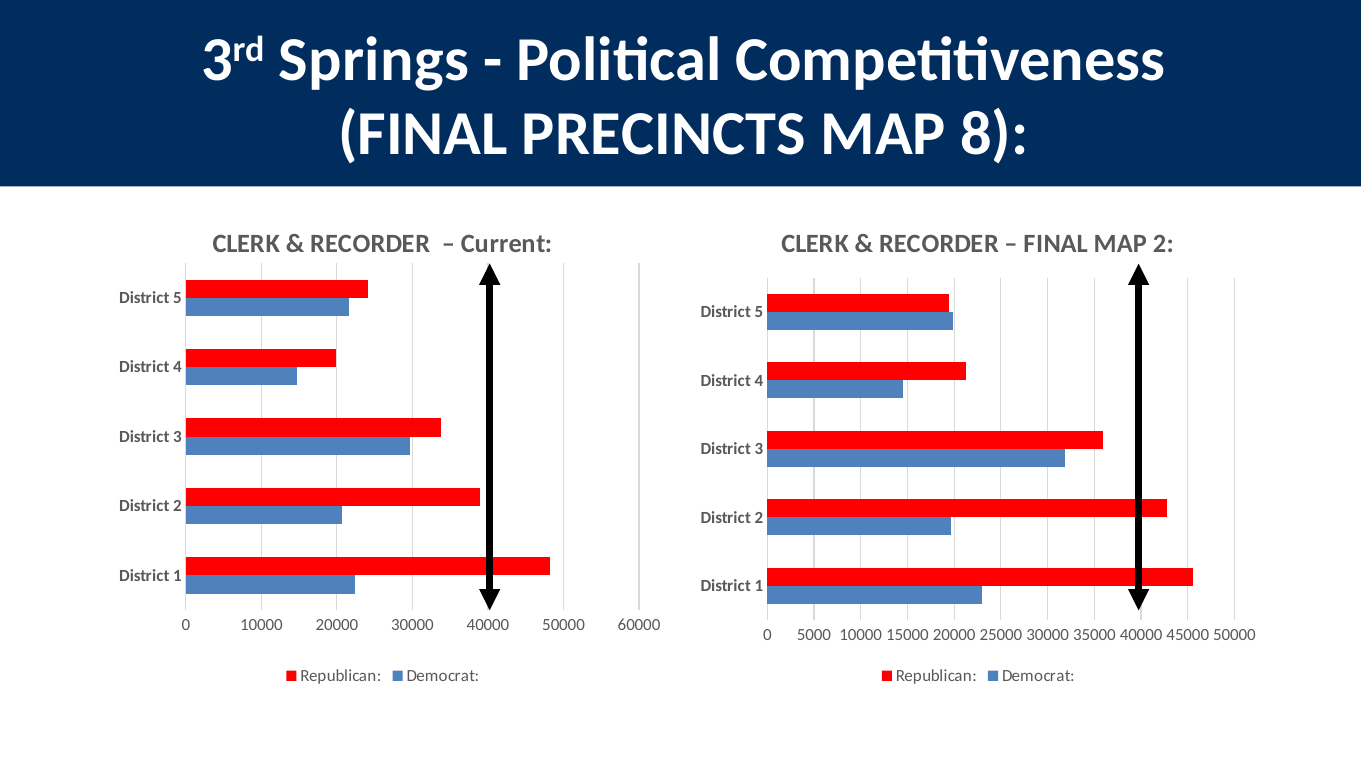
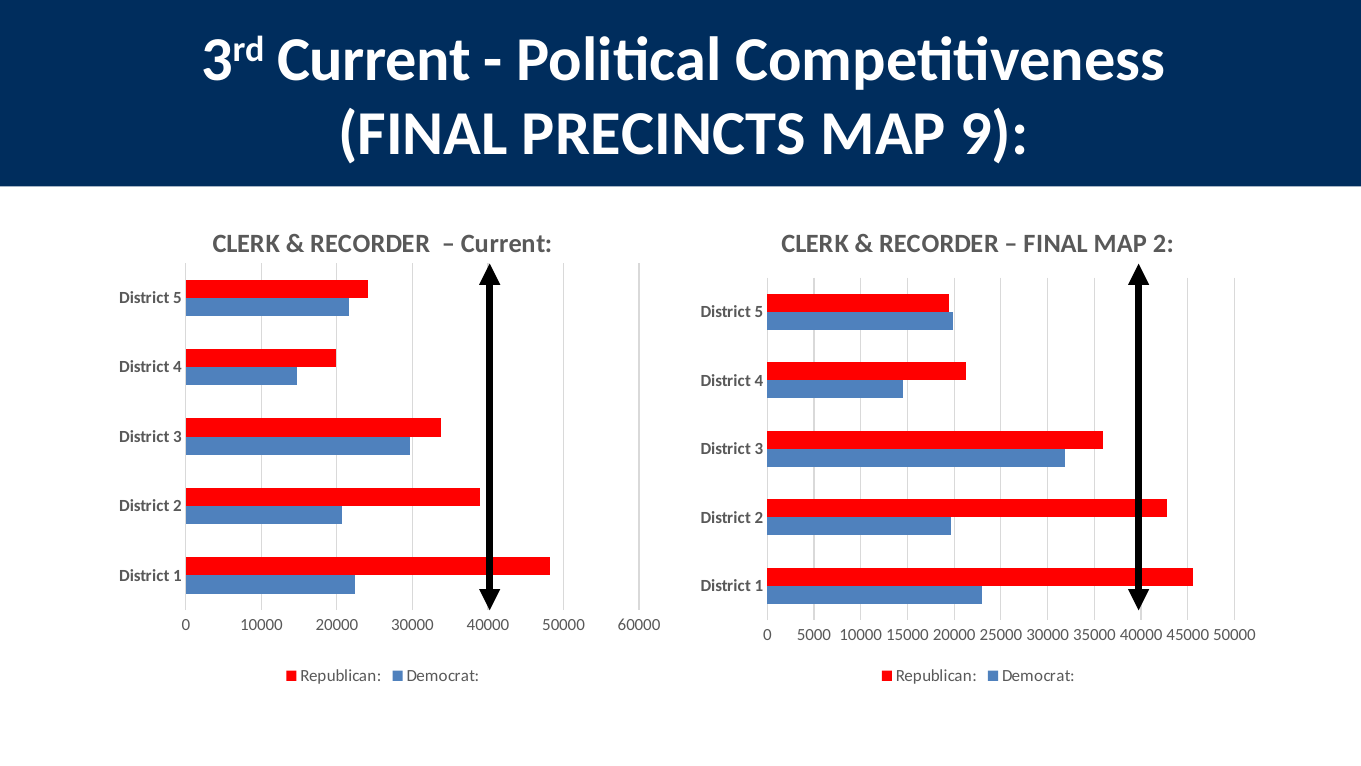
3rd Springs: Springs -> Current
8: 8 -> 9
